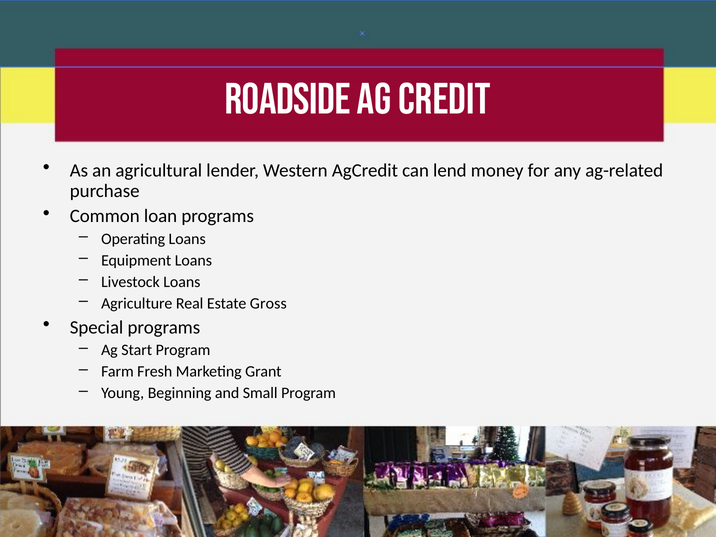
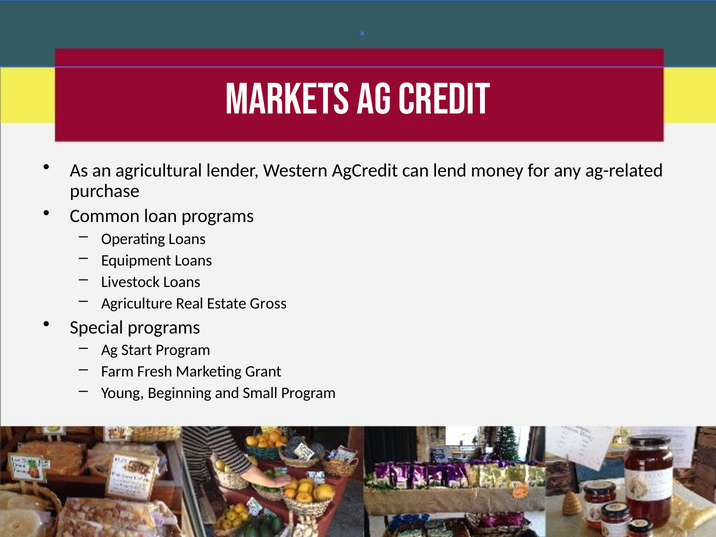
Roadside: Roadside -> Markets
